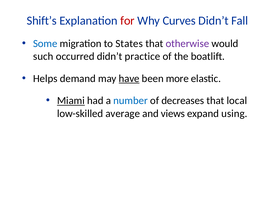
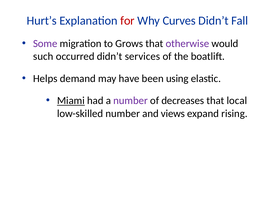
Shift’s: Shift’s -> Hurt’s
Some colour: blue -> purple
States: States -> Grows
practice: practice -> services
have underline: present -> none
more: more -> using
number at (131, 100) colour: blue -> purple
low-skilled average: average -> number
using: using -> rising
